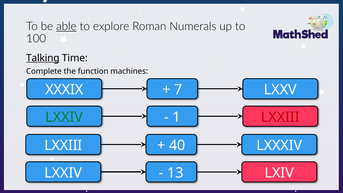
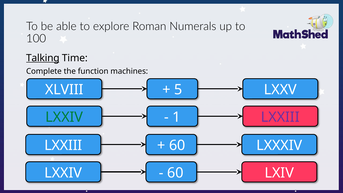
able underline: present -> none
XXXIX: XXXIX -> XLVIII
7: 7 -> 5
LXXIII at (280, 117) colour: red -> purple
40 at (177, 145): 40 -> 60
13 at (175, 173): 13 -> 60
